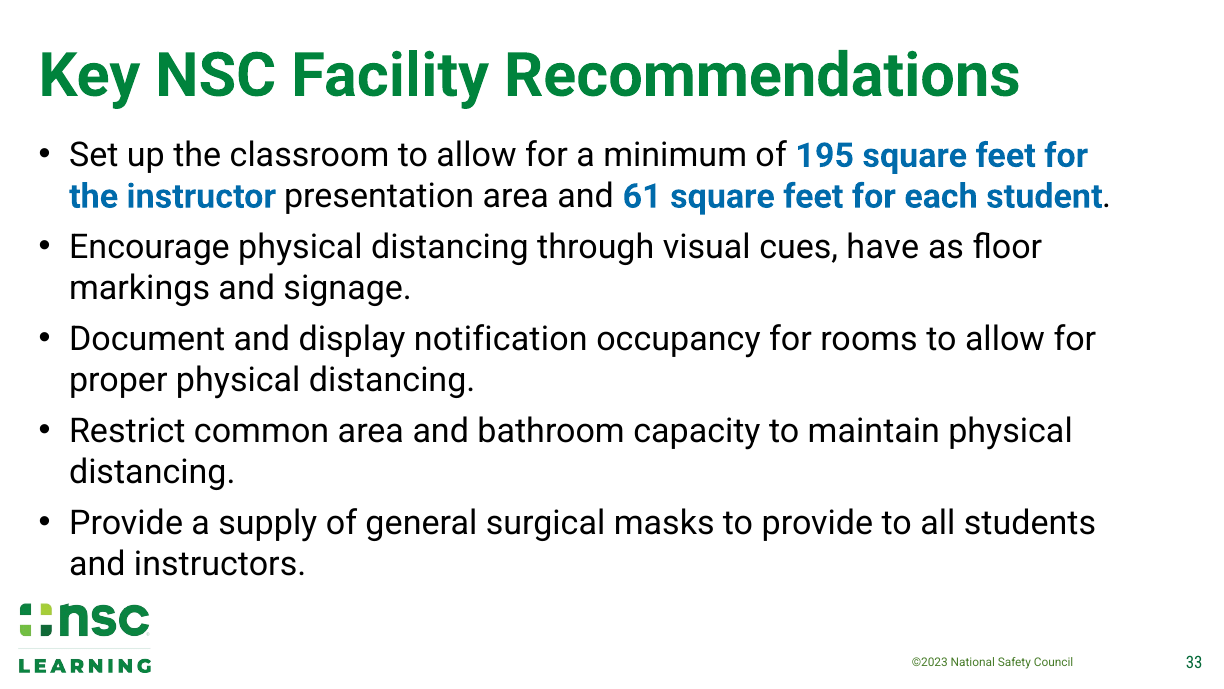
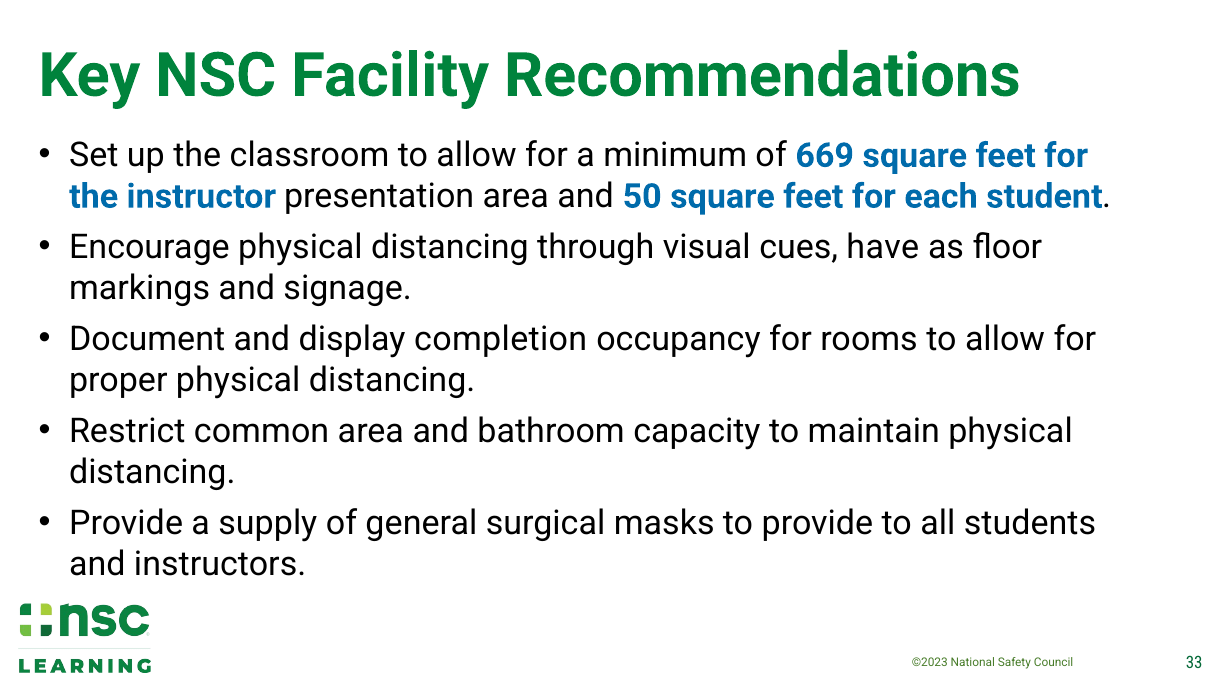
195: 195 -> 669
61: 61 -> 50
notification: notification -> completion
